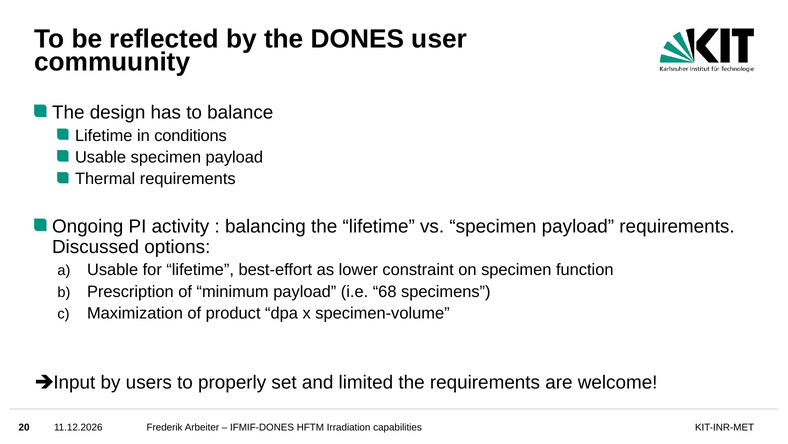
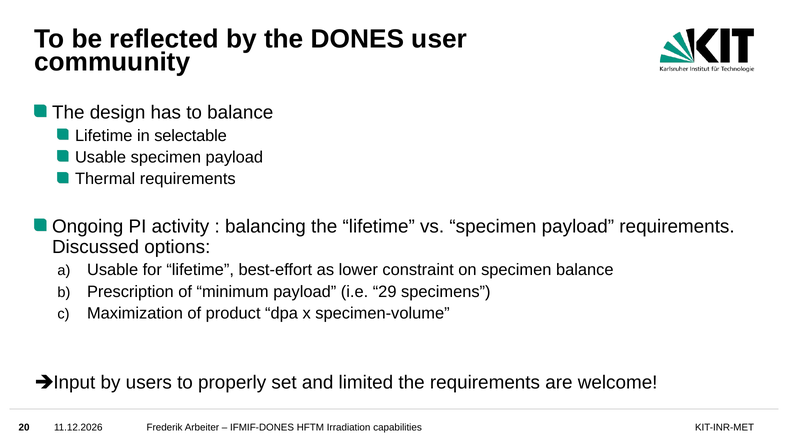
conditions: conditions -> selectable
specimen function: function -> balance
68: 68 -> 29
